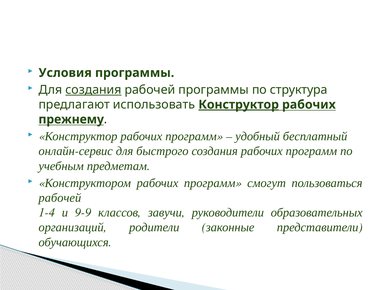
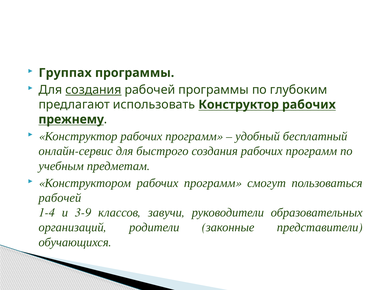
Условия: Условия -> Группах
структура: структура -> глубоким
Конструктор at (239, 104) underline: present -> none
9-9: 9-9 -> 3-9
